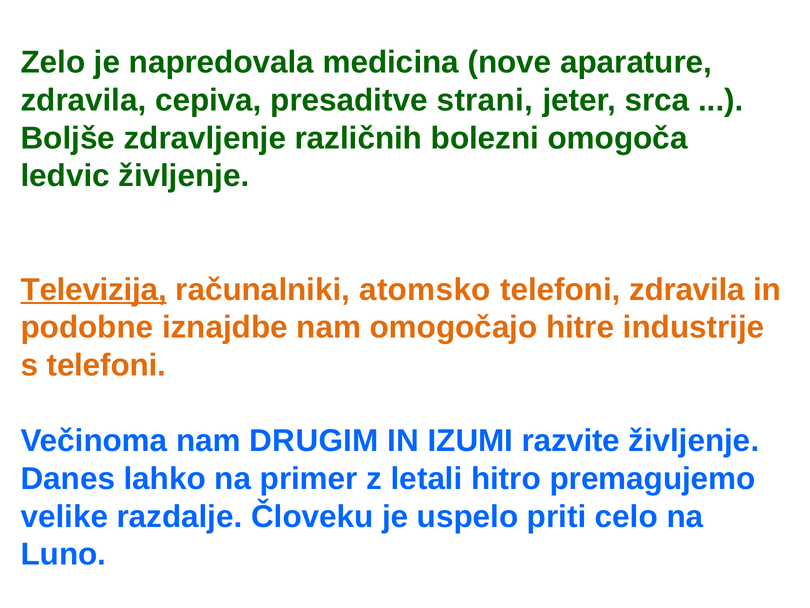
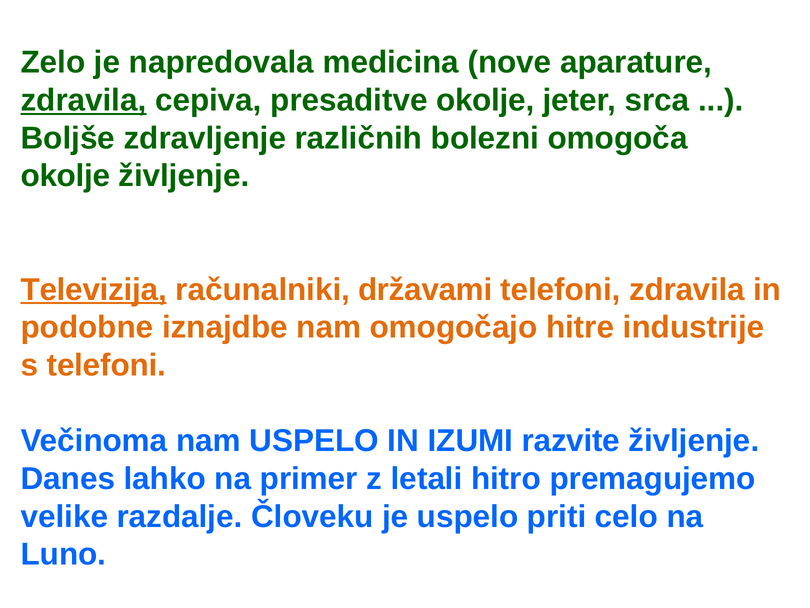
zdravila at (84, 100) underline: none -> present
presaditve strani: strani -> okolje
ledvic at (65, 176): ledvic -> okolje
atomsko: atomsko -> državami
nam DRUGIM: DRUGIM -> USPELO
